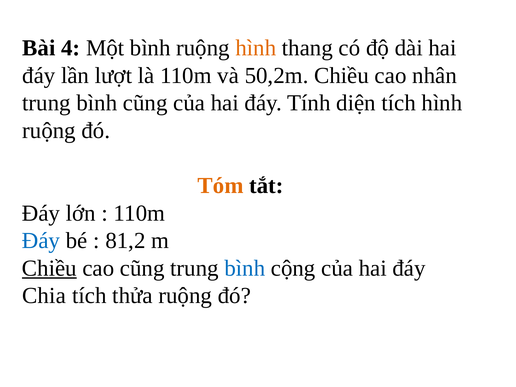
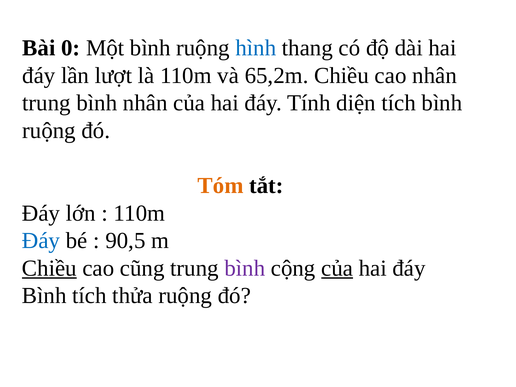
4: 4 -> 0
hình at (256, 48) colour: orange -> blue
50,2m: 50,2m -> 65,2m
bình cũng: cũng -> nhân
tích hình: hình -> bình
81,2: 81,2 -> 90,5
bình at (245, 268) colour: blue -> purple
của at (337, 268) underline: none -> present
Chia at (44, 296): Chia -> Bình
